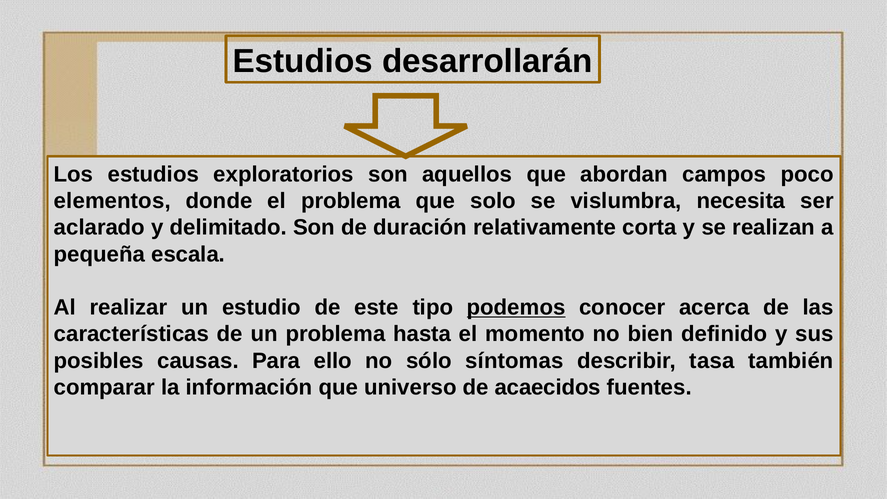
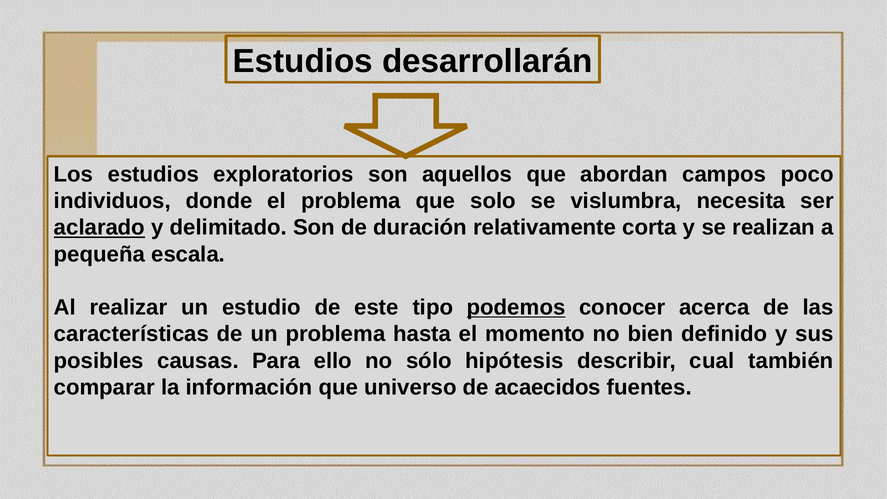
elementos: elementos -> individuos
aclarado underline: none -> present
síntomas: síntomas -> hipótesis
tasa: tasa -> cual
